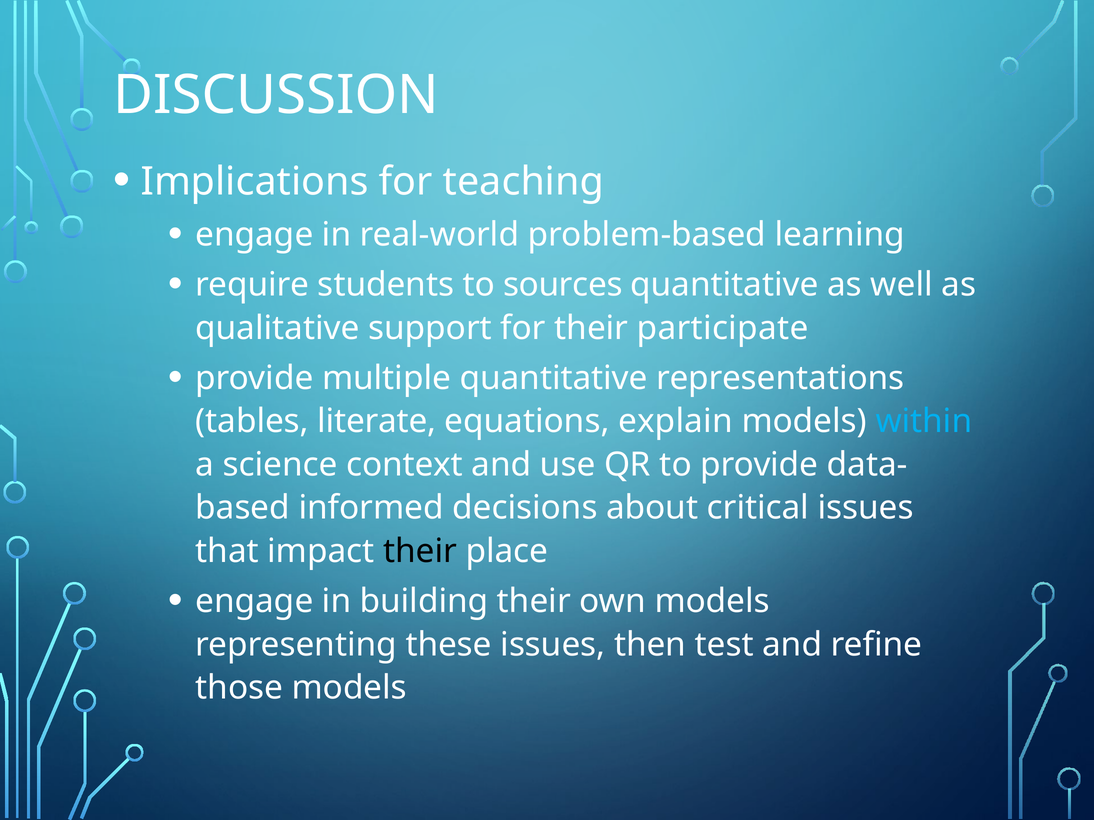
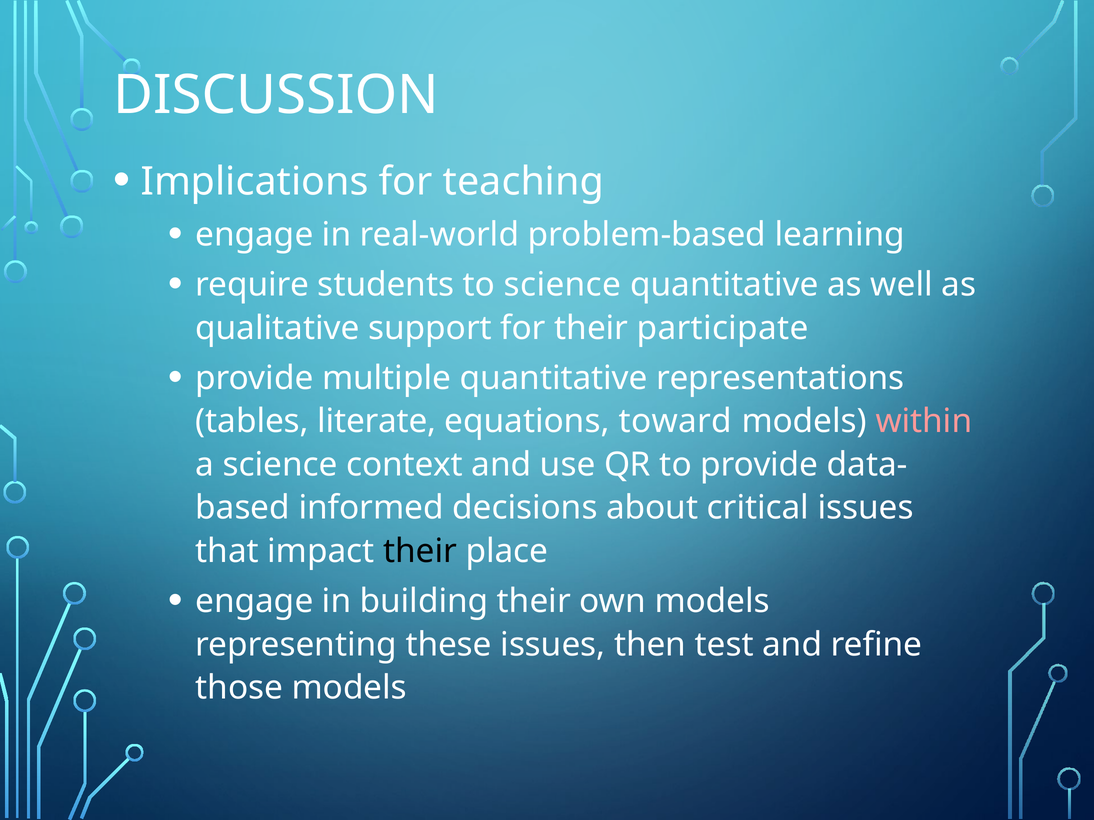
to sources: sources -> science
explain: explain -> toward
within colour: light blue -> pink
